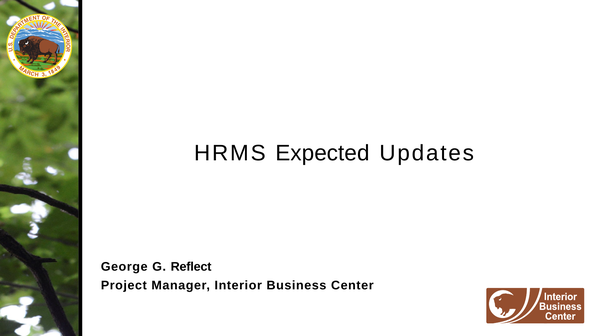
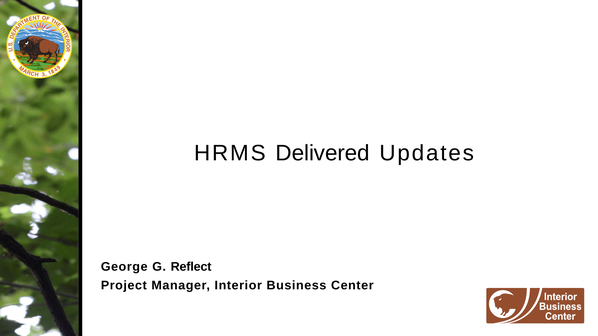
Expected: Expected -> Delivered
